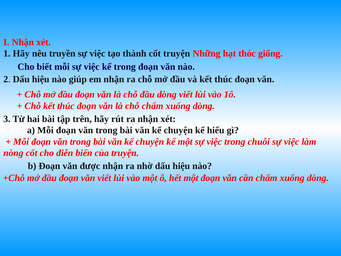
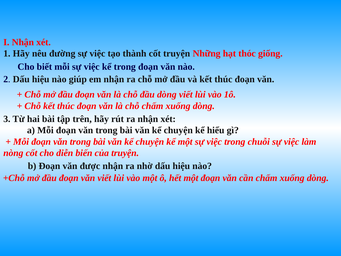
truyền: truyền -> đường
